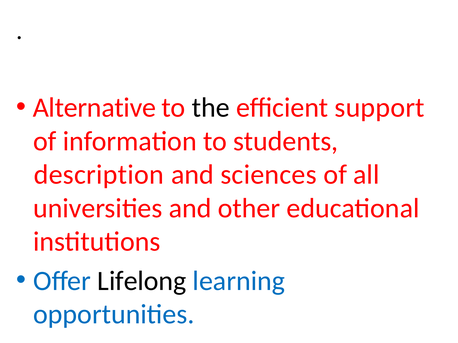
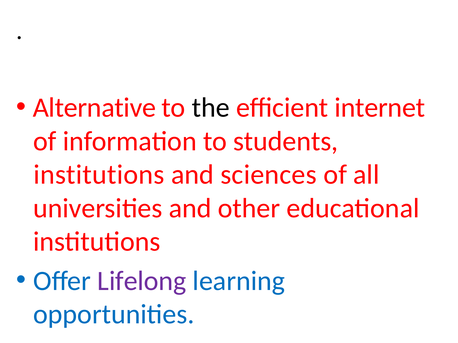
support: support -> internet
description at (99, 175): description -> institutions
Lifelong colour: black -> purple
